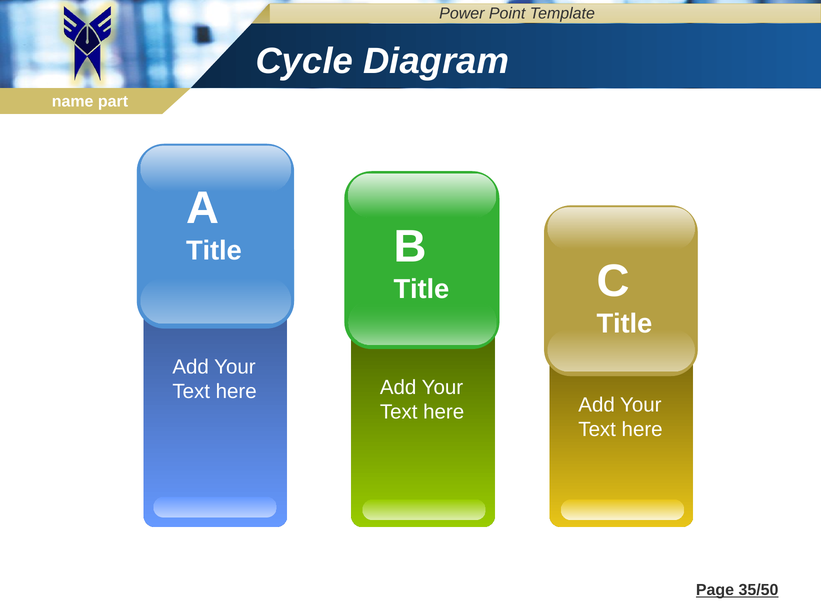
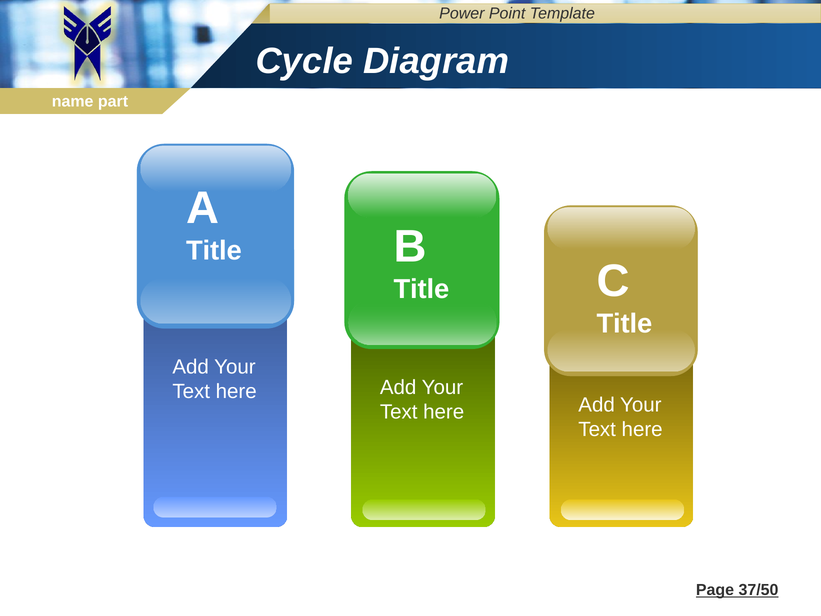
35/50: 35/50 -> 37/50
